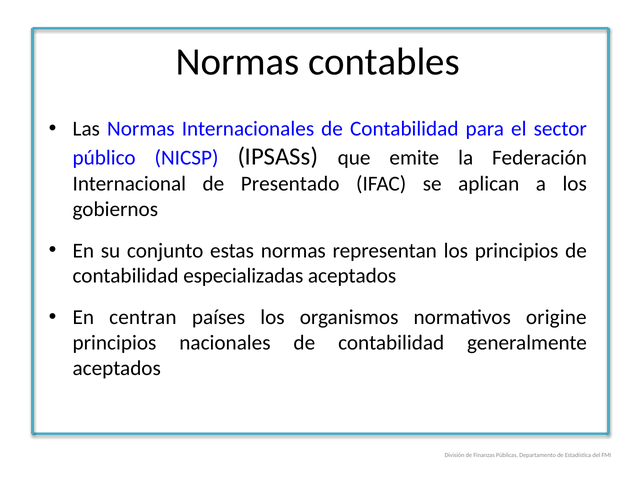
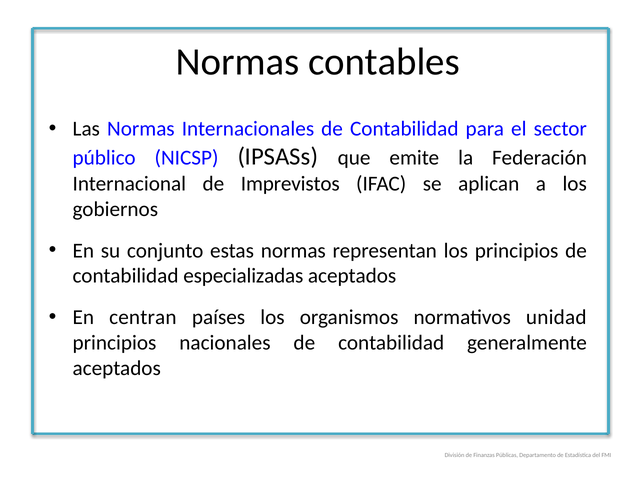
Presentado: Presentado -> Imprevistos
origine: origine -> unidad
